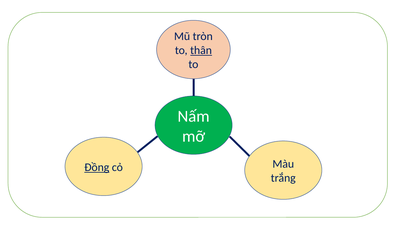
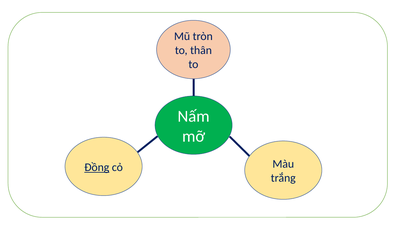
thân underline: present -> none
